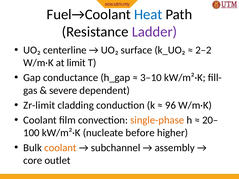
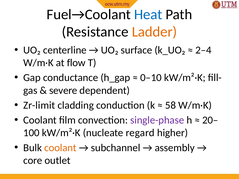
Ladder colour: purple -> orange
2–2: 2–2 -> 2–4
limit: limit -> flow
3–10: 3–10 -> 0–10
96: 96 -> 58
single-phase colour: orange -> purple
before: before -> regard
